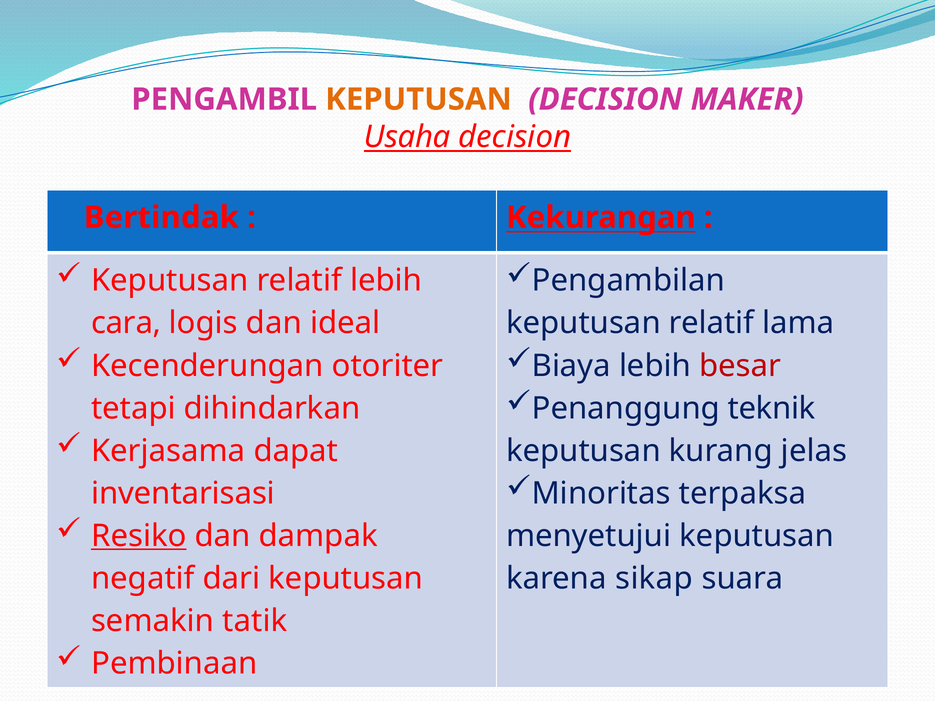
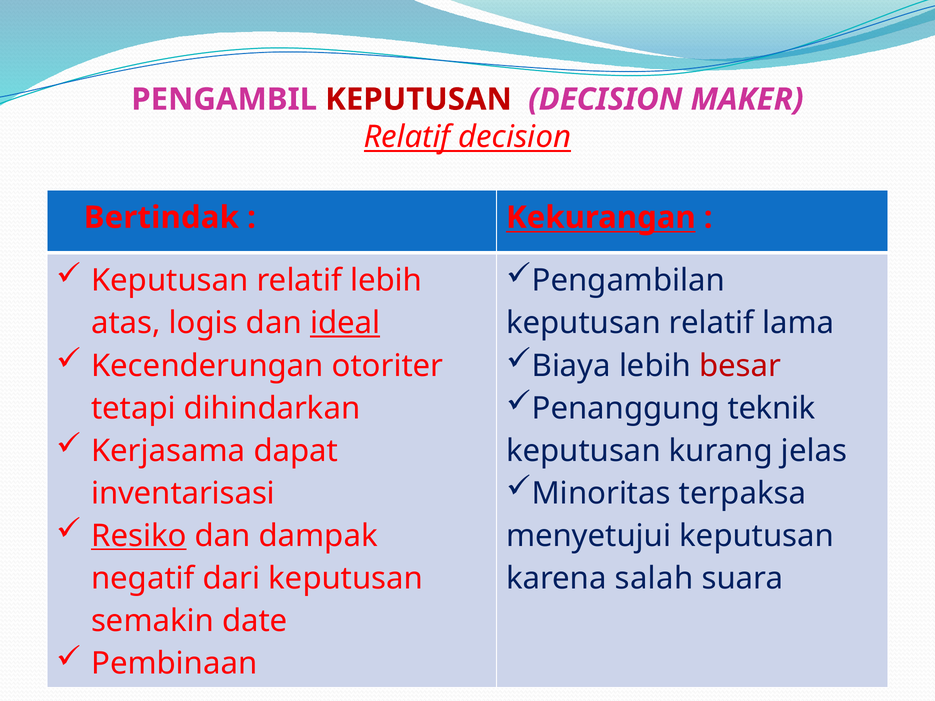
KEPUTUSAN at (419, 99) colour: orange -> red
Usaha at (407, 137): Usaha -> Relatif
cara: cara -> atas
ideal underline: none -> present
sikap: sikap -> salah
tatik: tatik -> date
